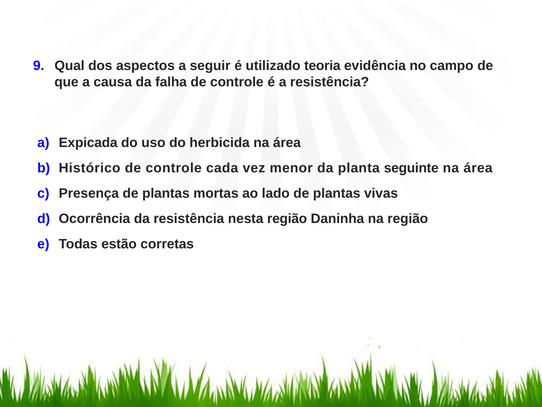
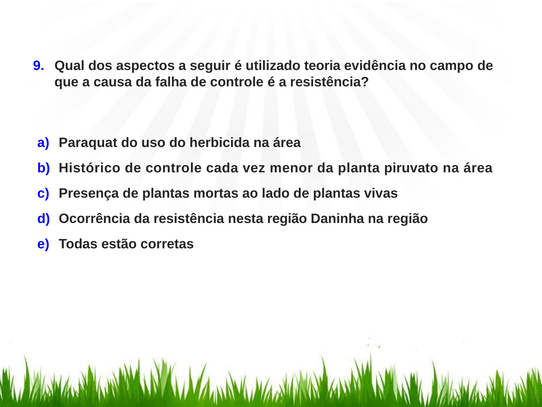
Expicada: Expicada -> Paraquat
seguinte: seguinte -> piruvato
